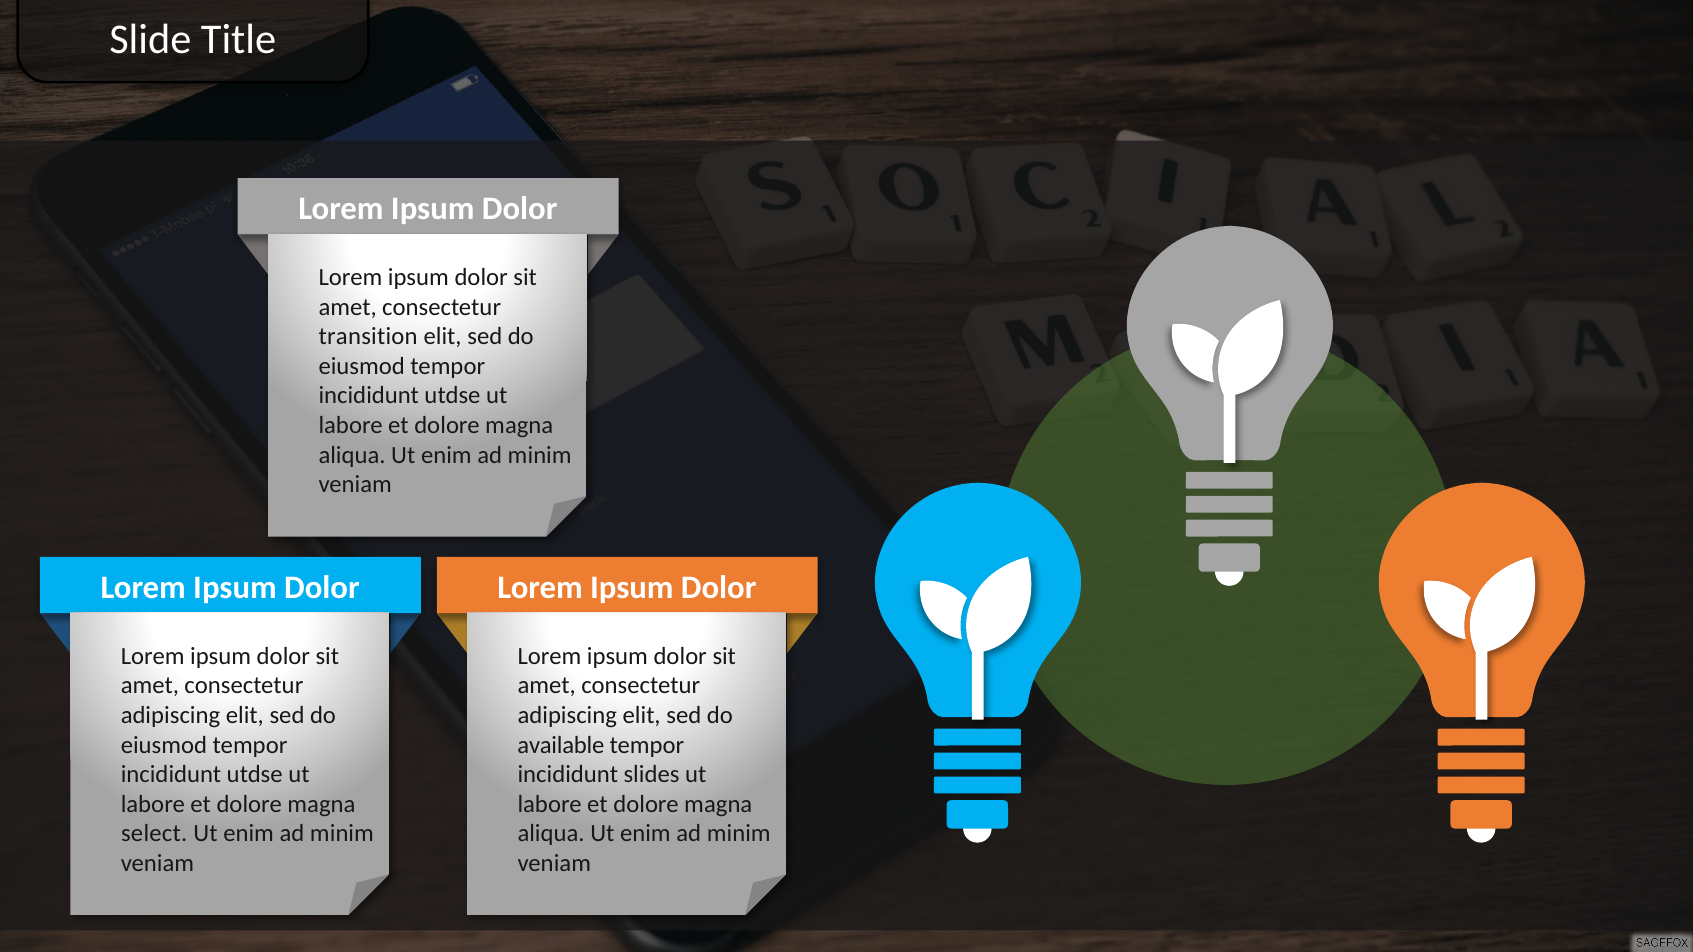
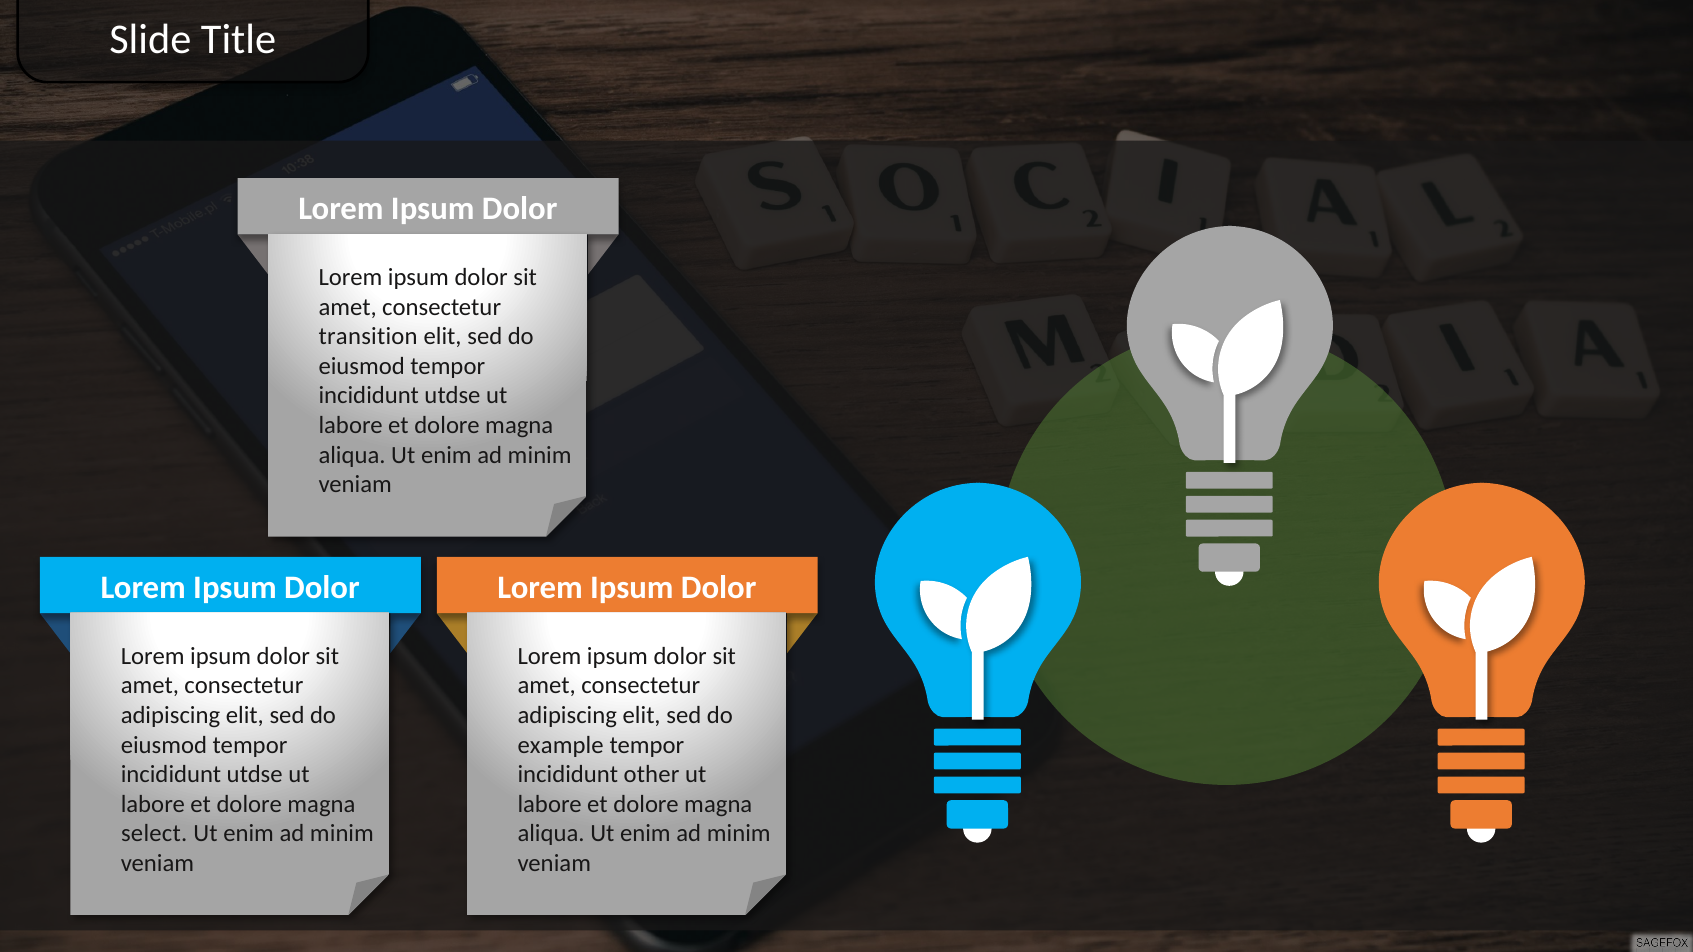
available: available -> example
slides: slides -> other
